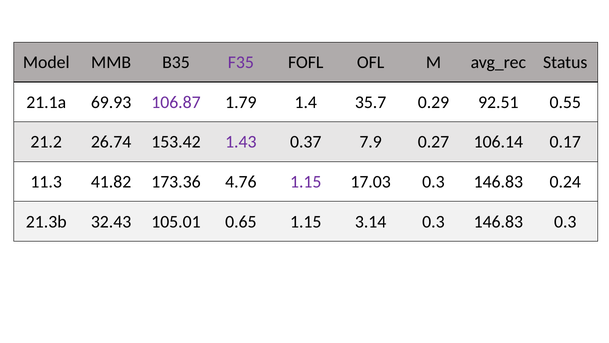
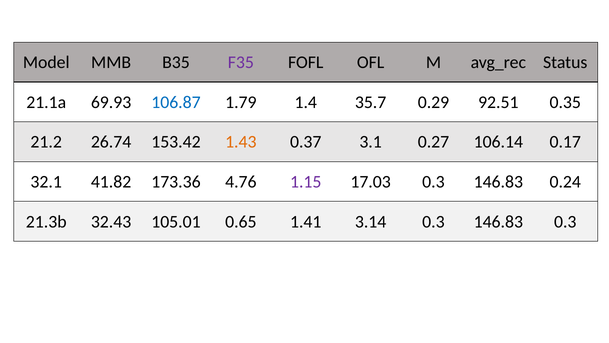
106.87 colour: purple -> blue
0.55: 0.55 -> 0.35
1.43 colour: purple -> orange
7.9: 7.9 -> 3.1
11.3: 11.3 -> 32.1
0.65 1.15: 1.15 -> 1.41
